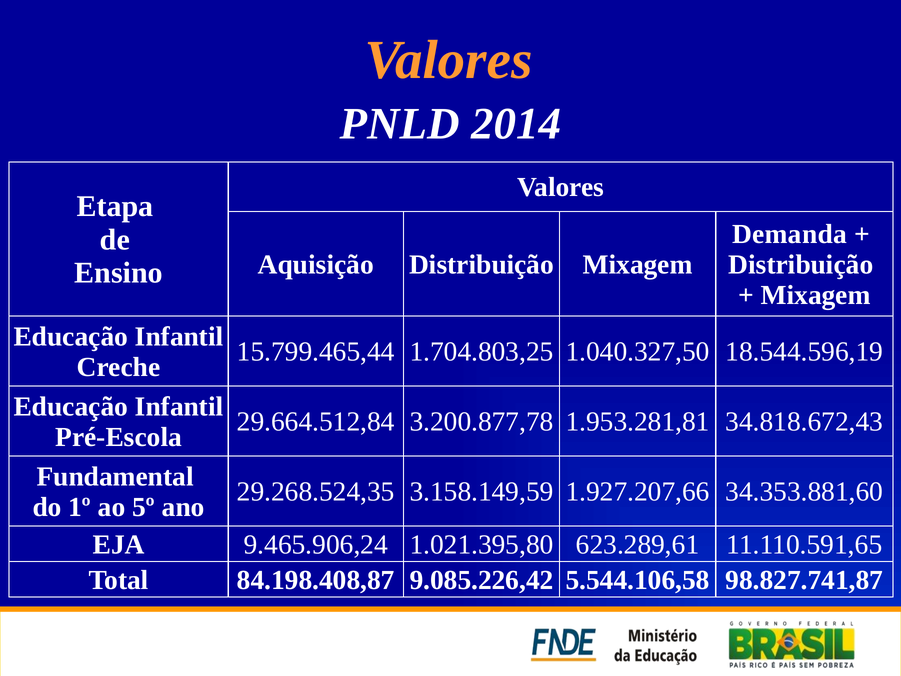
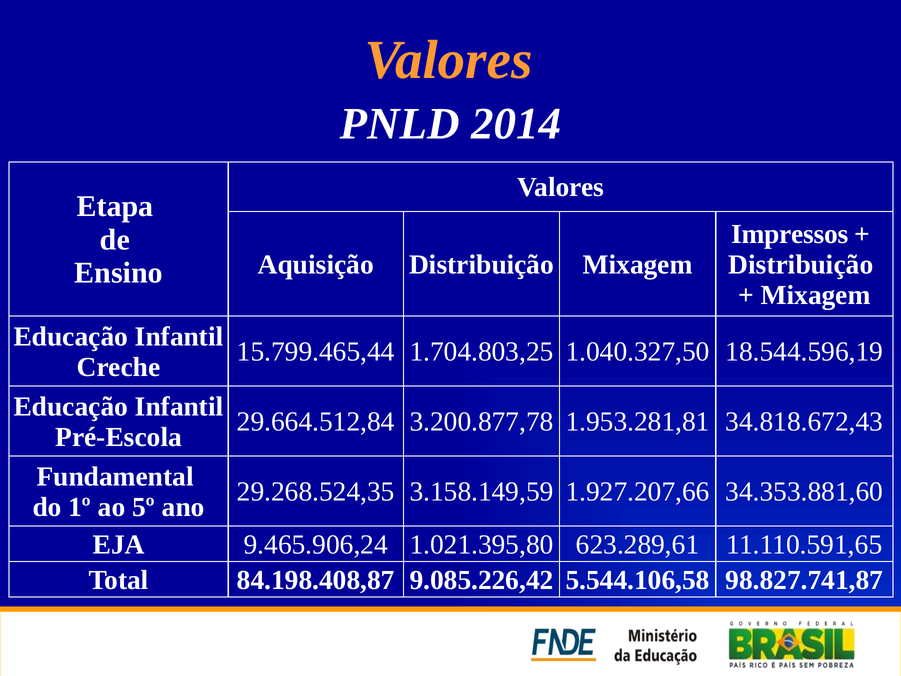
Demanda: Demanda -> Impressos
